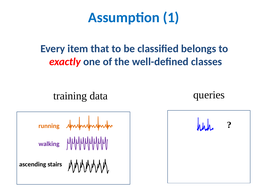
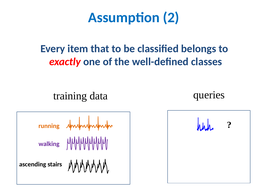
1: 1 -> 2
